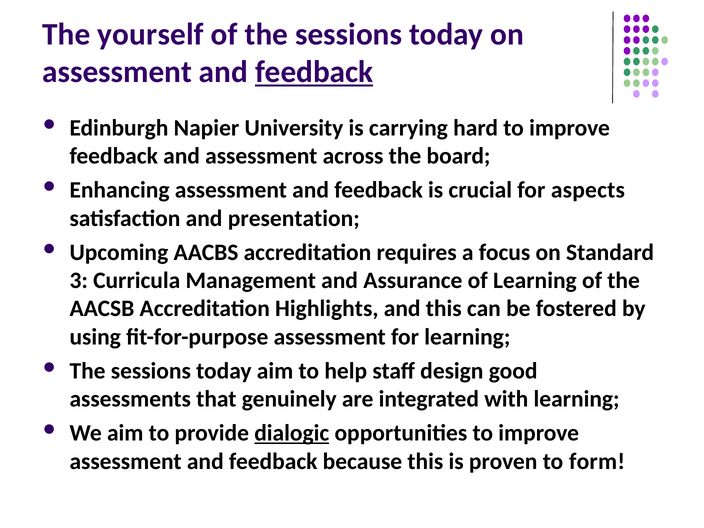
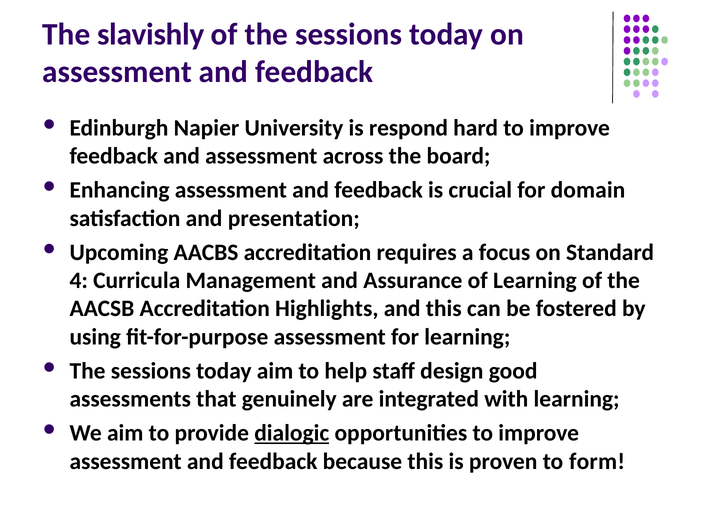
yourself: yourself -> slavishly
feedback at (314, 72) underline: present -> none
carrying: carrying -> respond
aspects: aspects -> domain
3: 3 -> 4
